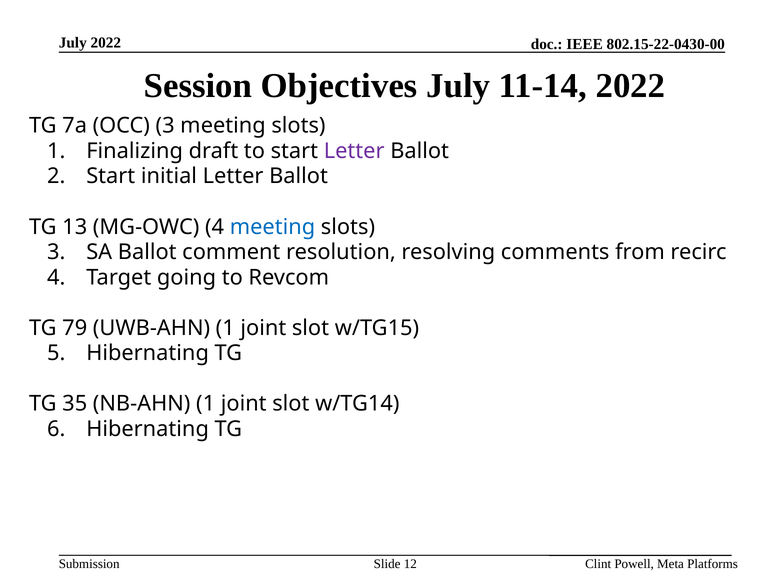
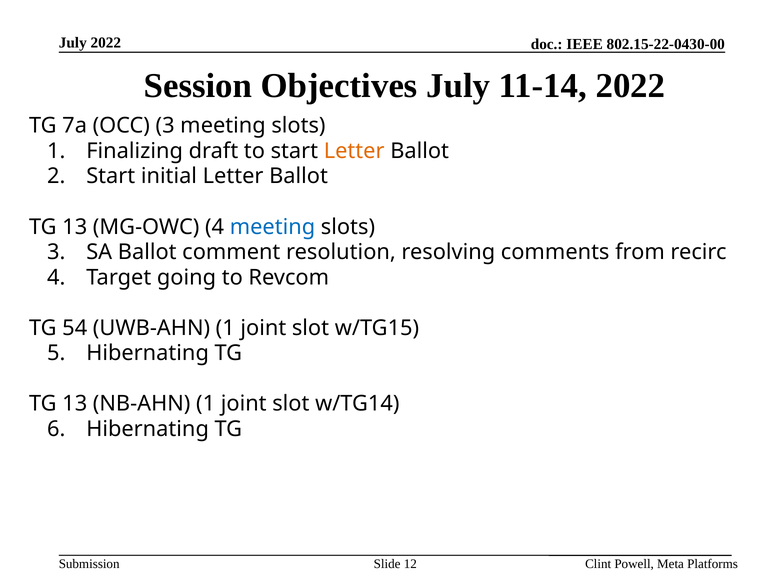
Letter at (354, 151) colour: purple -> orange
79: 79 -> 54
35 at (75, 404): 35 -> 13
